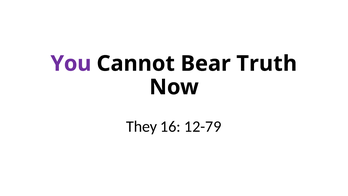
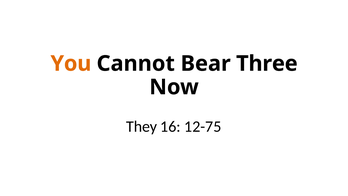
You colour: purple -> orange
Truth: Truth -> Three
12-79: 12-79 -> 12-75
